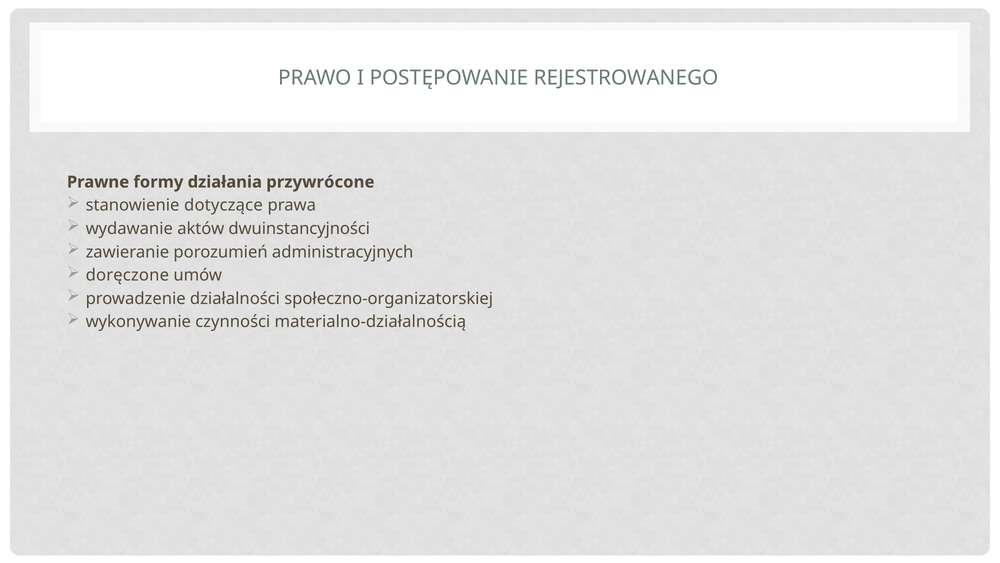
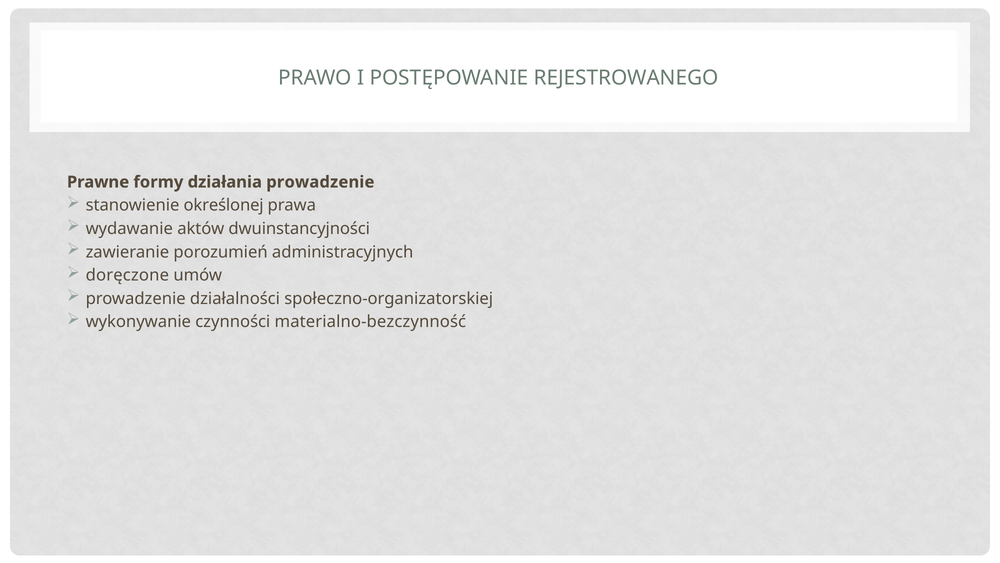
działania przywrócone: przywrócone -> prowadzenie
dotyczące: dotyczące -> określonej
materialno-działalnością: materialno-działalnością -> materialno-bezczynność
